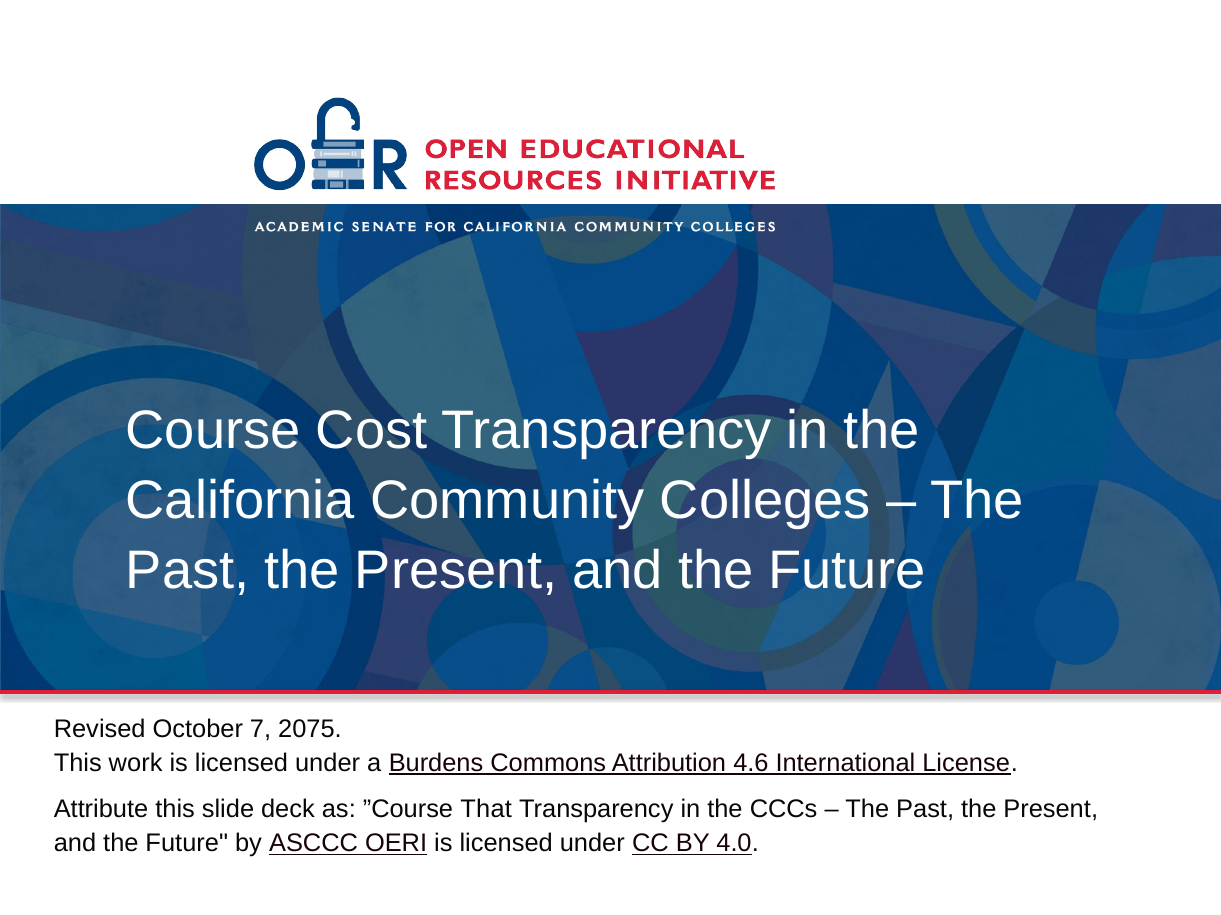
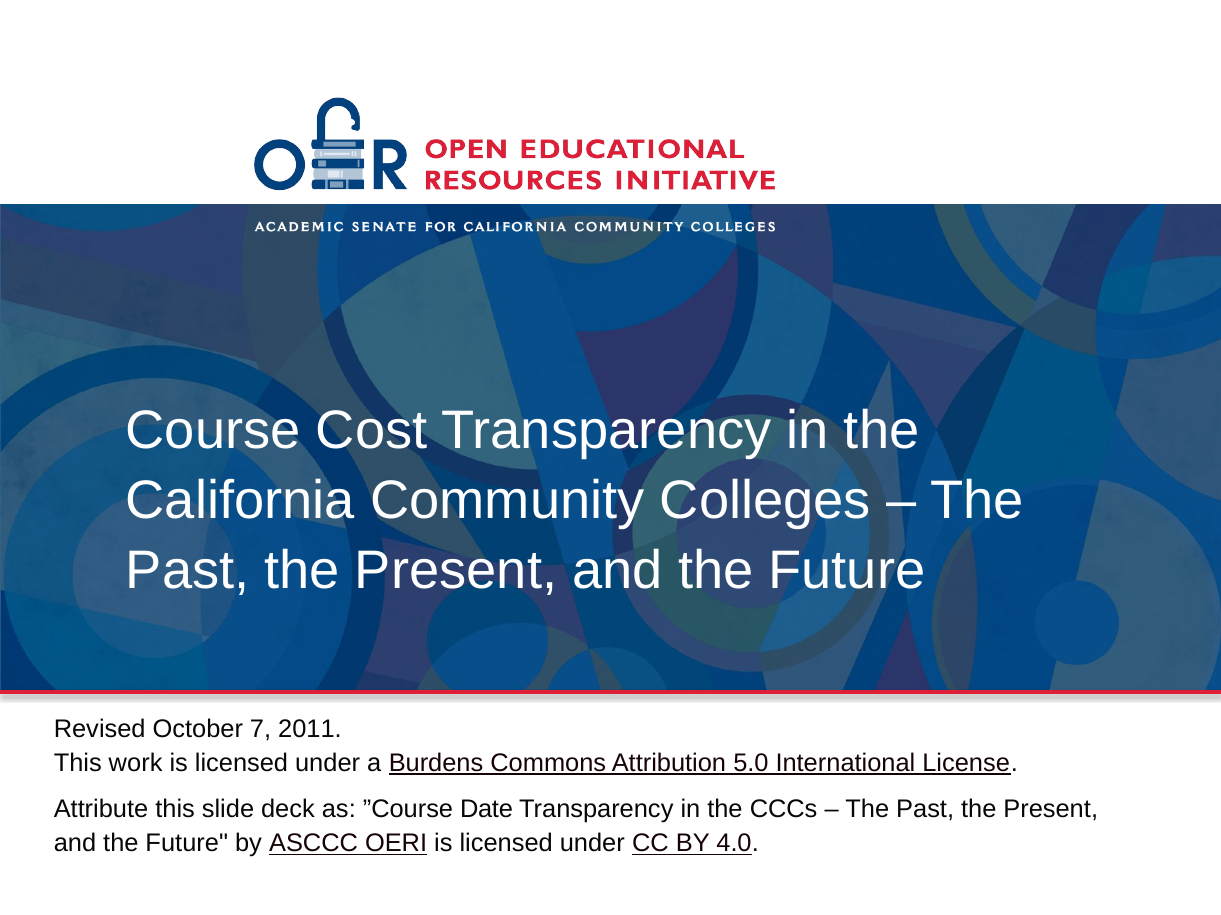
2075: 2075 -> 2011
4.6: 4.6 -> 5.0
That: That -> Date
